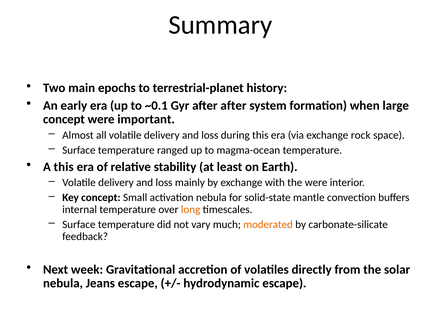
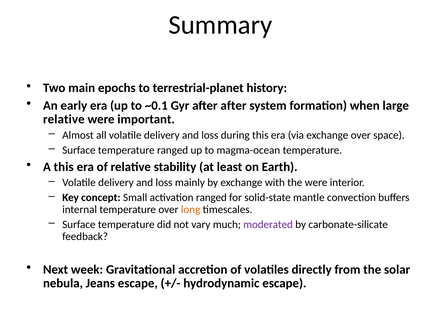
concept at (64, 119): concept -> relative
exchange rock: rock -> over
activation nebula: nebula -> ranged
moderated colour: orange -> purple
